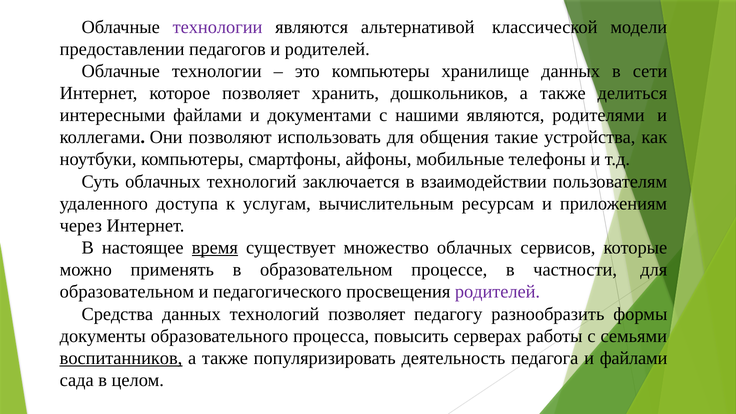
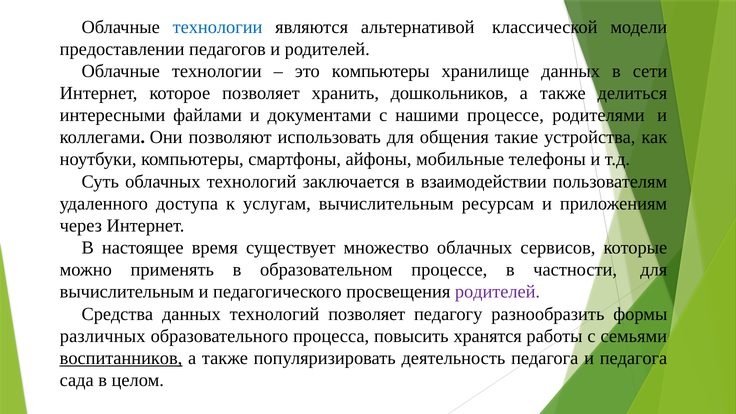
технологии at (218, 27) colour: purple -> blue
нашими являются: являются -> процессе
время underline: present -> none
образовательном at (127, 292): образовательном -> вычислительным
документы: документы -> различных
серверах: серверах -> хранятся
и файлами: файлами -> педагога
